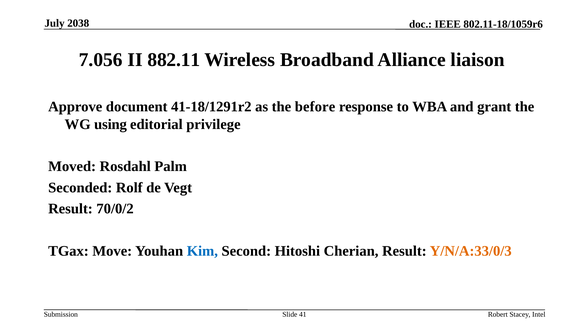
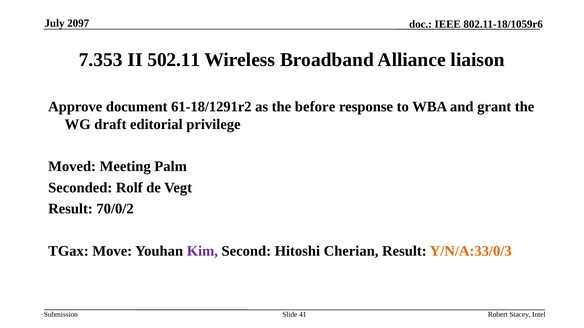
2038: 2038 -> 2097
7.056: 7.056 -> 7.353
882.11: 882.11 -> 502.11
41-18/1291r2: 41-18/1291r2 -> 61-18/1291r2
using: using -> draft
Rosdahl: Rosdahl -> Meeting
Kim colour: blue -> purple
